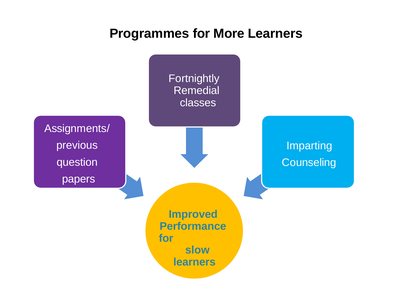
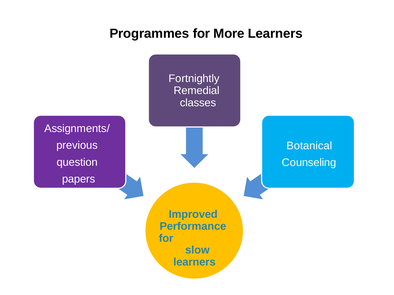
Imparting: Imparting -> Botanical
